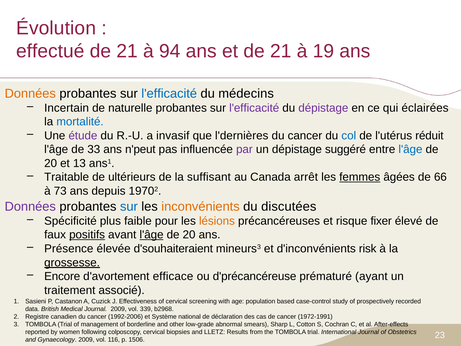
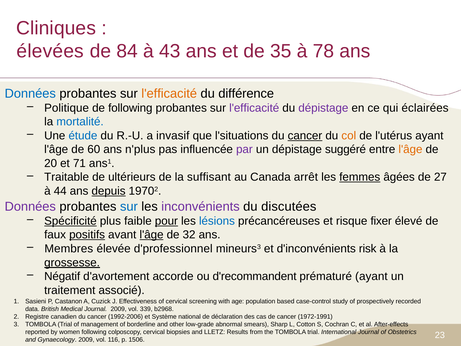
Évolution: Évolution -> Cliniques
effectué: effectué -> élevées
21 at (127, 51): 21 -> 84
94: 94 -> 43
et de 21: 21 -> 35
19: 19 -> 78
Données at (30, 93) colour: orange -> blue
l'efficacité at (169, 93) colour: blue -> orange
médecins: médecins -> différence
Incertain: Incertain -> Politique
de naturelle: naturelle -> following
étude colour: purple -> blue
l'dernières: l'dernières -> l'situations
cancer at (305, 136) underline: none -> present
col colour: blue -> orange
l'utérus réduit: réduit -> ayant
33: 33 -> 60
n'peut: n'peut -> n'plus
l'âge at (410, 149) colour: blue -> orange
13: 13 -> 71
66: 66 -> 27
73: 73 -> 44
depuis underline: none -> present
inconvénients colour: orange -> purple
Spécificité underline: none -> present
pour underline: none -> present
lésions colour: orange -> blue
20 at (189, 235): 20 -> 32
Présence: Présence -> Membres
d'souhaiteraient: d'souhaiteraient -> d'professionnel
Encore: Encore -> Négatif
efficace: efficace -> accorde
d'précancéreuse: d'précancéreuse -> d'recommandent
